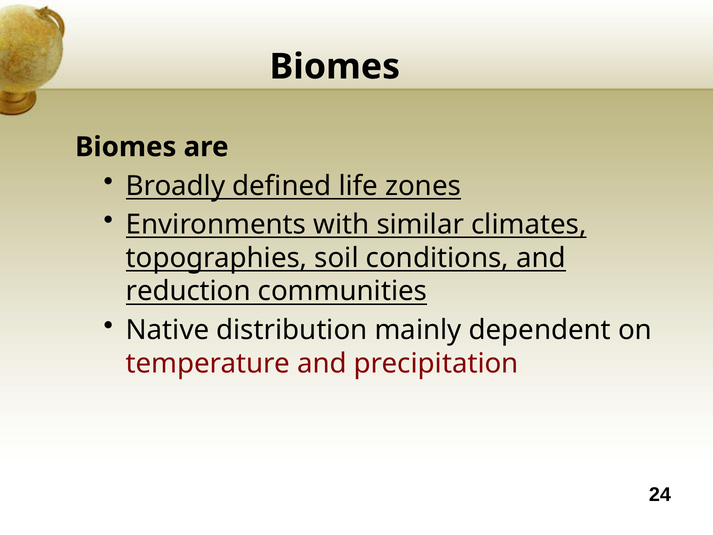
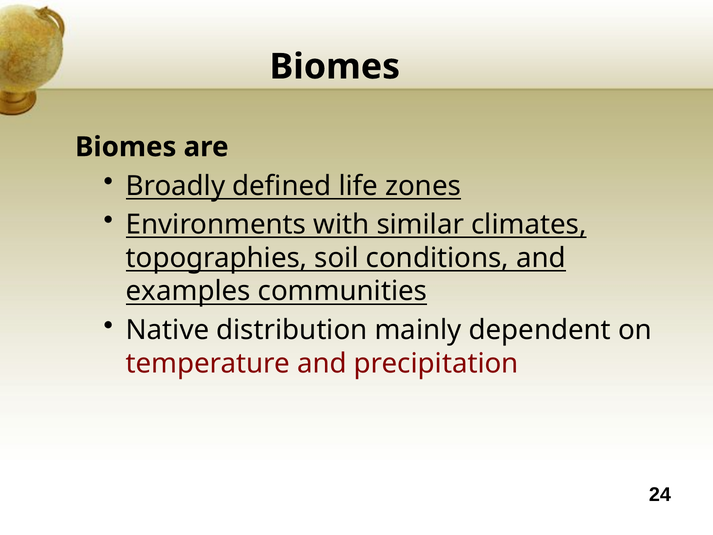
reduction: reduction -> examples
